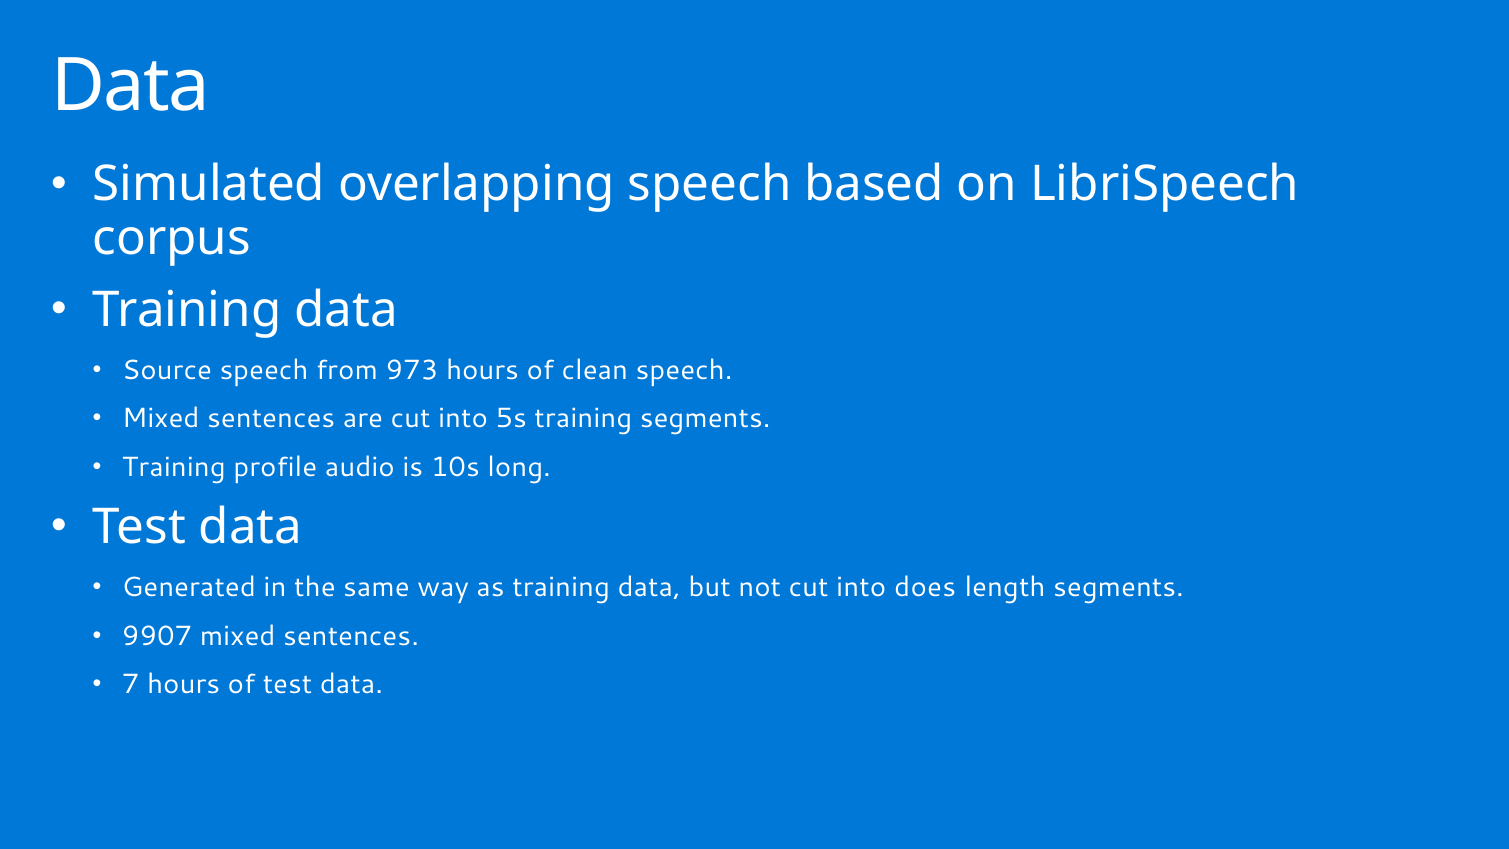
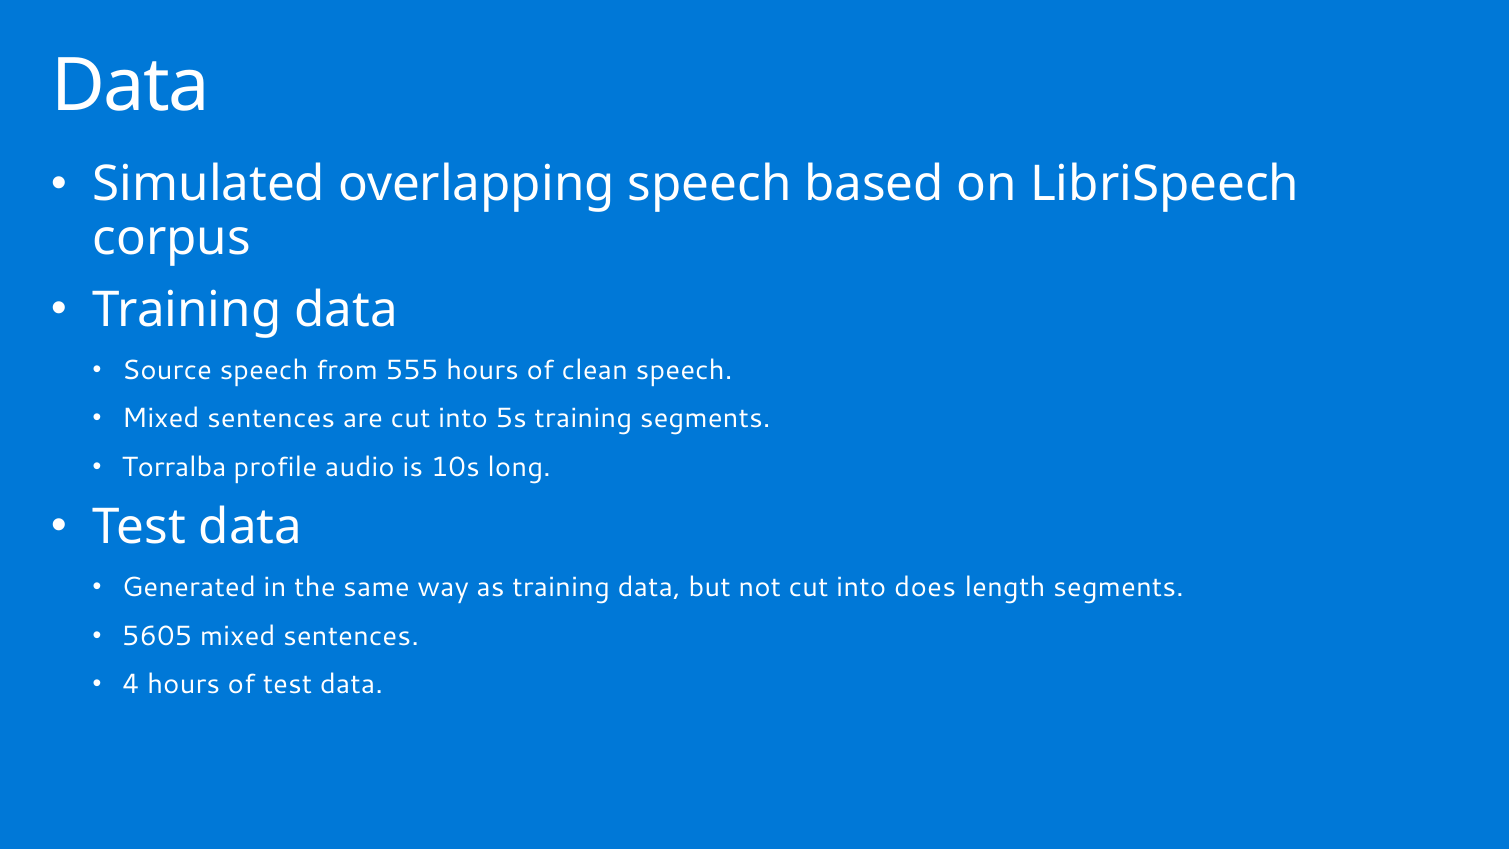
973: 973 -> 555
Training at (174, 467): Training -> Torralba
9907: 9907 -> 5605
7: 7 -> 4
